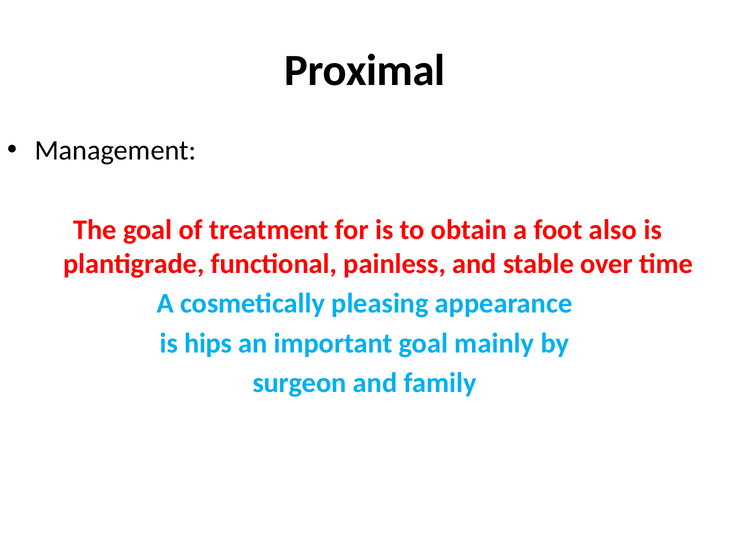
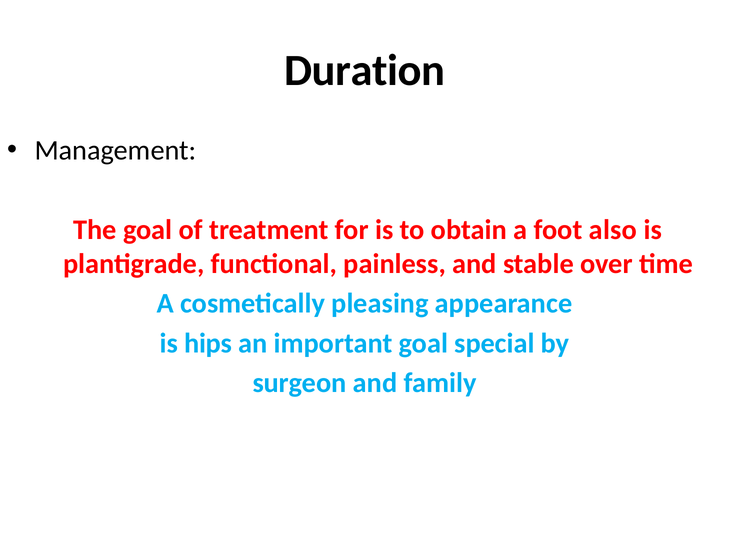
Proximal: Proximal -> Duration
mainly: mainly -> special
